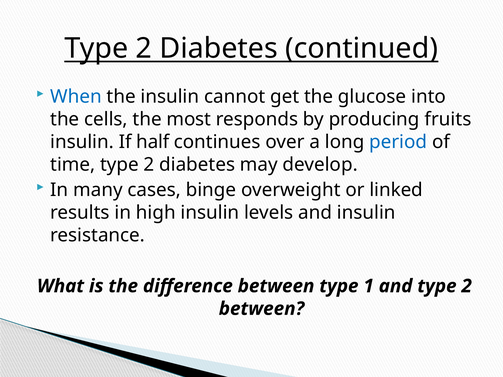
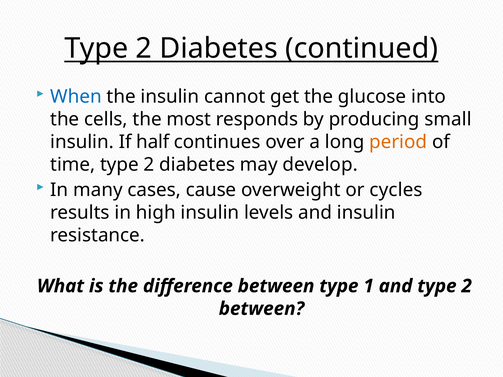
fruits: fruits -> small
period colour: blue -> orange
binge: binge -> cause
linked: linked -> cycles
